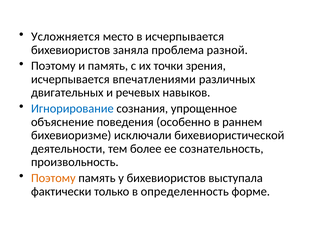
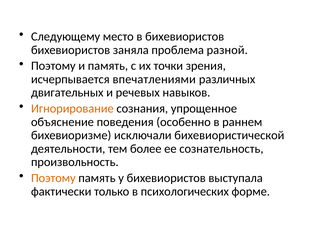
Усложняется: Усложняется -> Следующему
в исчерпывается: исчерпывается -> бихевиористов
Игнорирование colour: blue -> orange
определенность: определенность -> психологических
